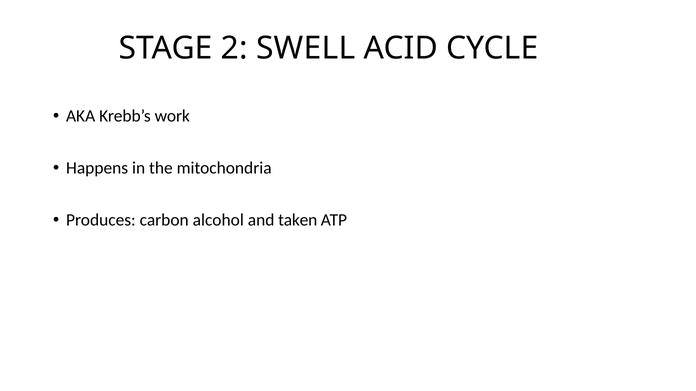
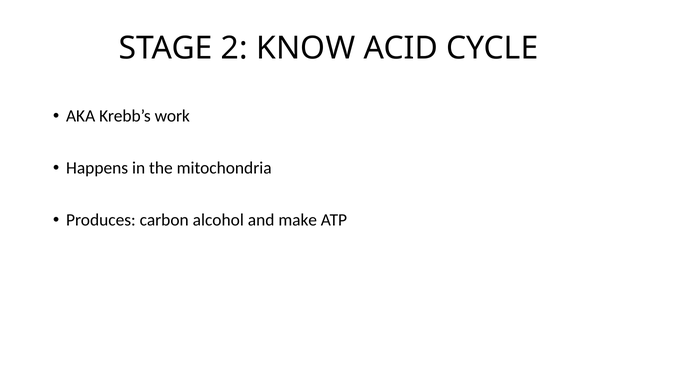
SWELL: SWELL -> KNOW
taken: taken -> make
